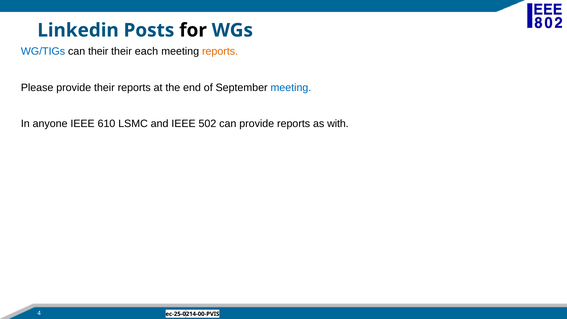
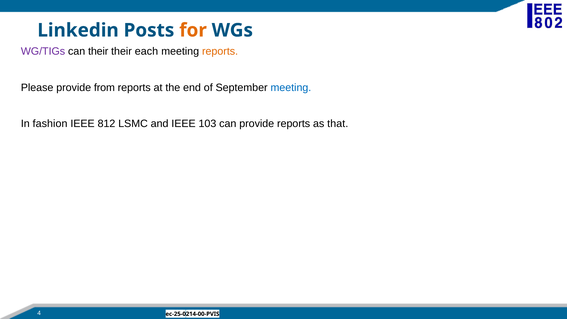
for colour: black -> orange
WG/TIGs colour: blue -> purple
provide their: their -> from
anyone: anyone -> fashion
610: 610 -> 812
502: 502 -> 103
with: with -> that
